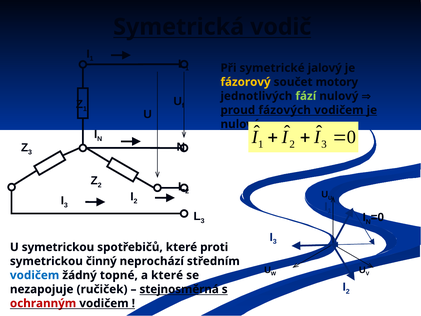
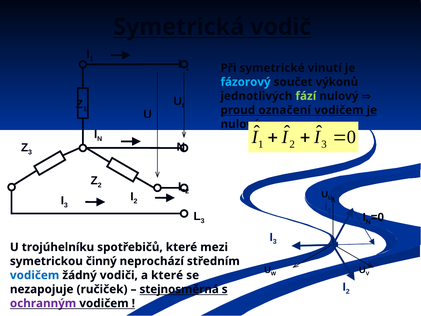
jalový: jalový -> vinutí
fázorový colour: yellow -> light blue
motory: motory -> výkonů
fázových: fázových -> označení
U symetrickou: symetrickou -> trojúhelníku
proti: proti -> mezi
topné: topné -> vodiči
ochranným colour: red -> purple
